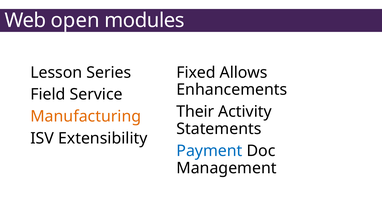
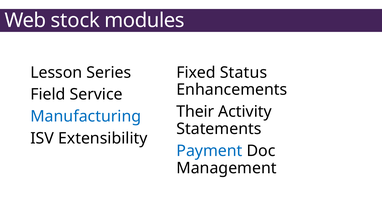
open: open -> stock
Allows: Allows -> Status
Manufacturing colour: orange -> blue
